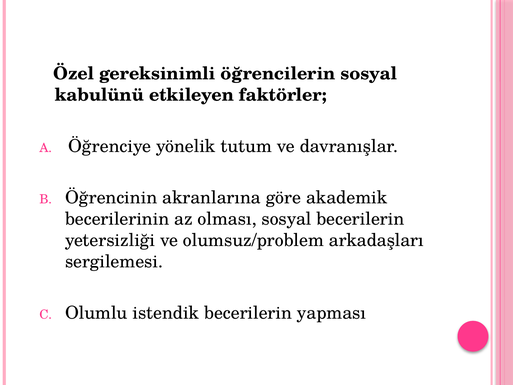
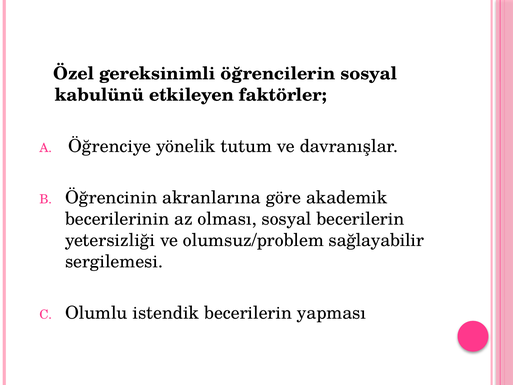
arkadaşları: arkadaşları -> sağlayabilir
